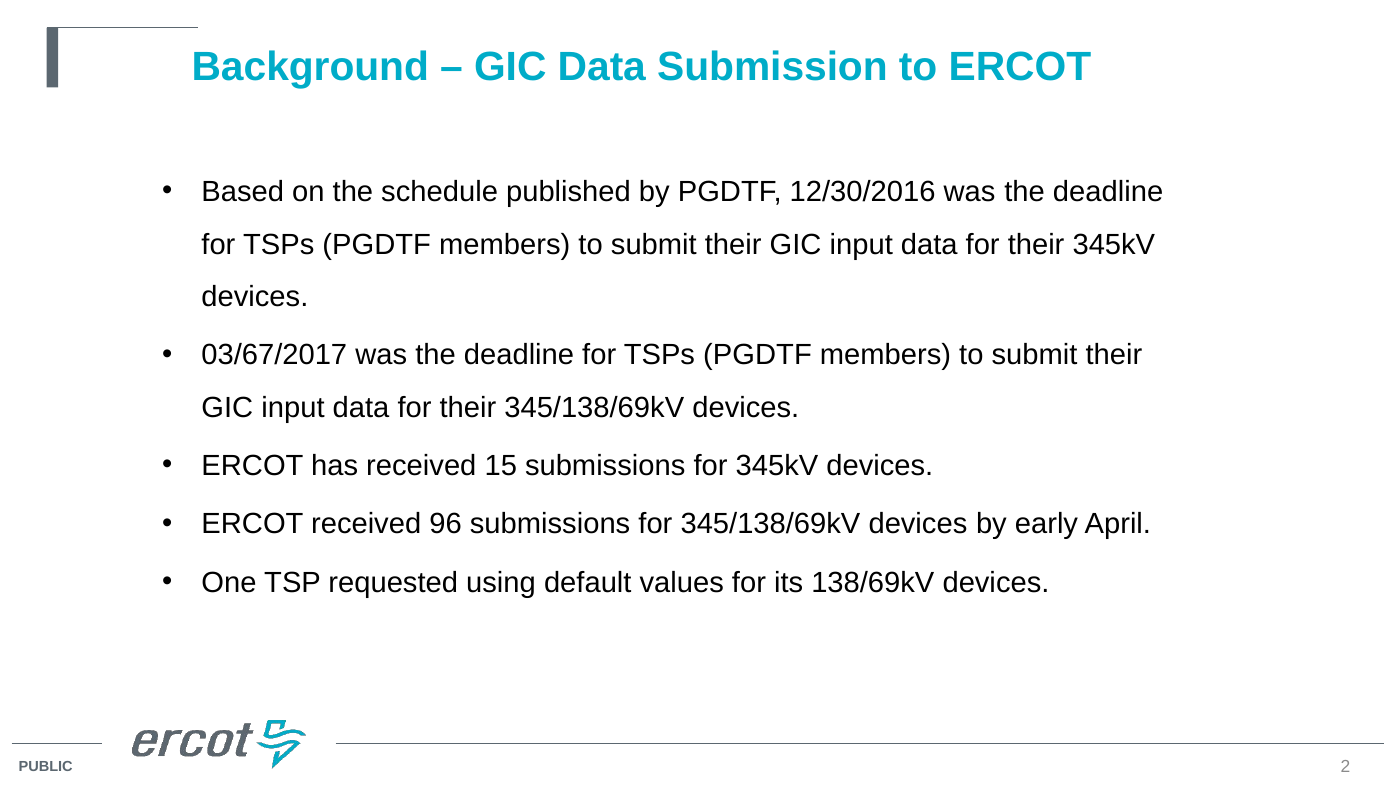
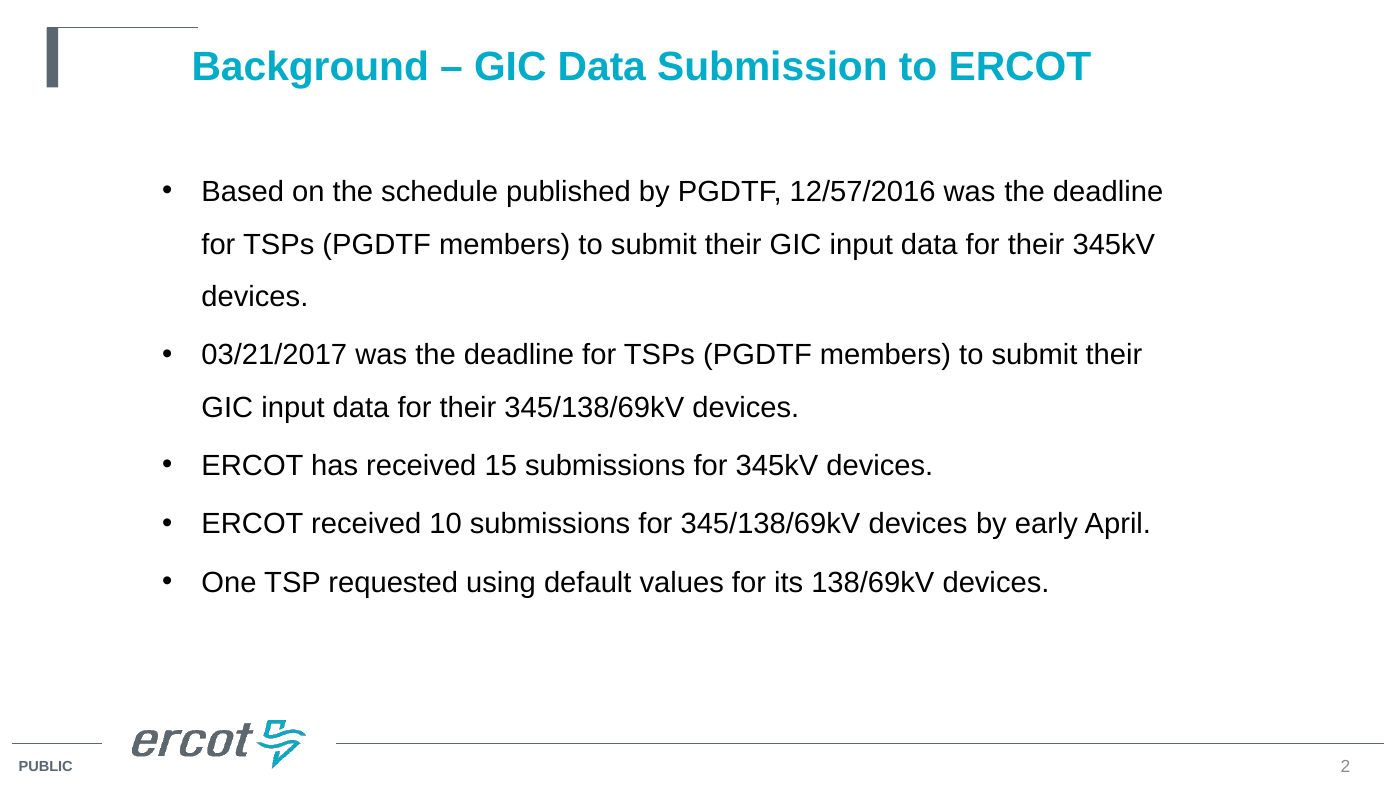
12/30/2016: 12/30/2016 -> 12/57/2016
03/67/2017: 03/67/2017 -> 03/21/2017
96: 96 -> 10
